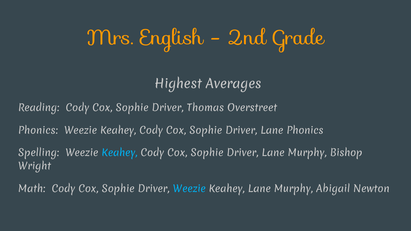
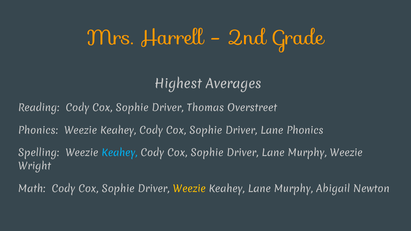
English: English -> Harrell
Murphy Bishop: Bishop -> Weezie
Weezie at (189, 189) colour: light blue -> yellow
